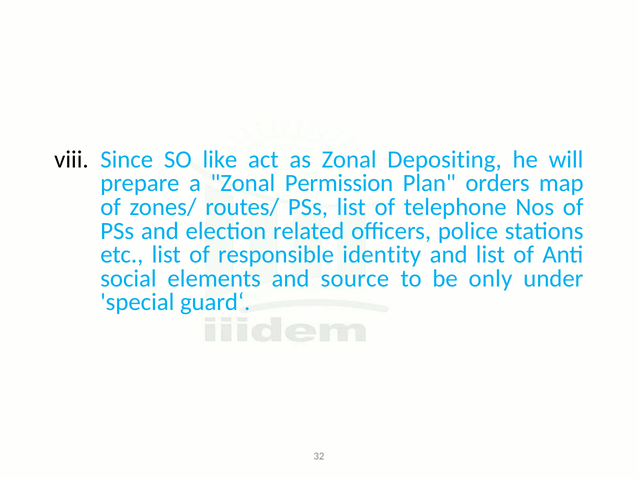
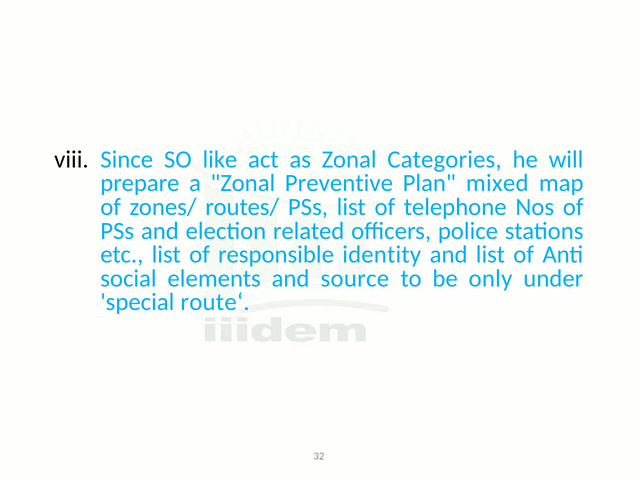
Depositing: Depositing -> Categories
Permission: Permission -> Preventive
orders: orders -> mixed
guard‘: guard‘ -> route‘
